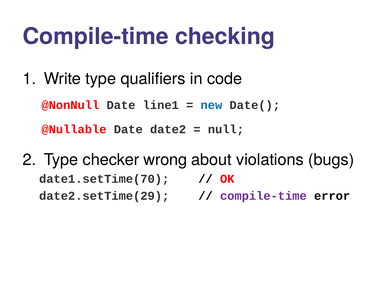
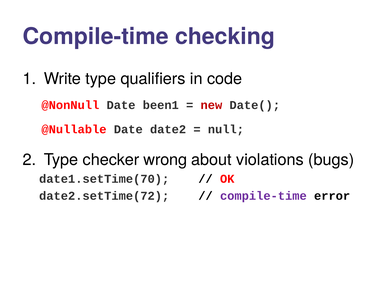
line1: line1 -> been1
new colour: blue -> red
date2.setTime(29: date2.setTime(29 -> date2.setTime(72
